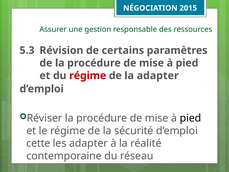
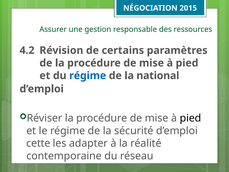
5.3: 5.3 -> 4.2
régime at (88, 76) colour: red -> blue
la adapter: adapter -> national
